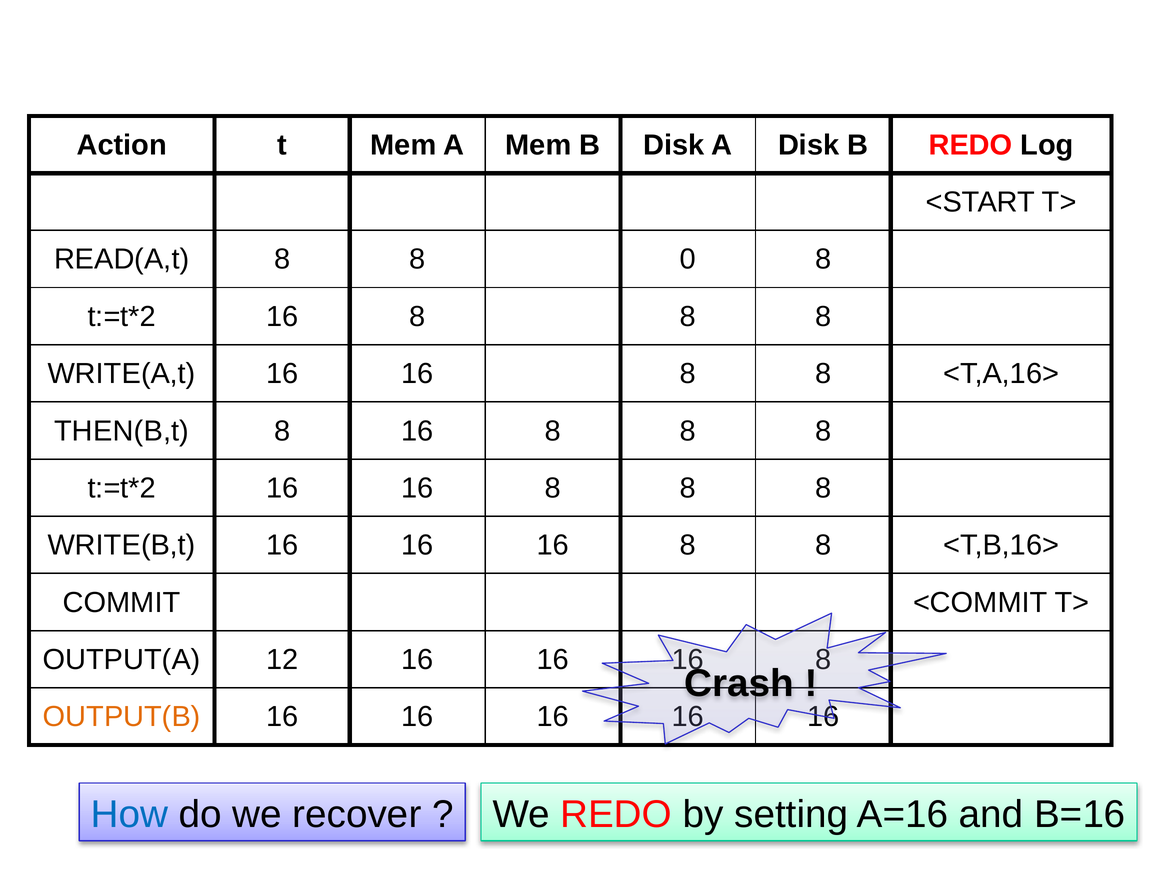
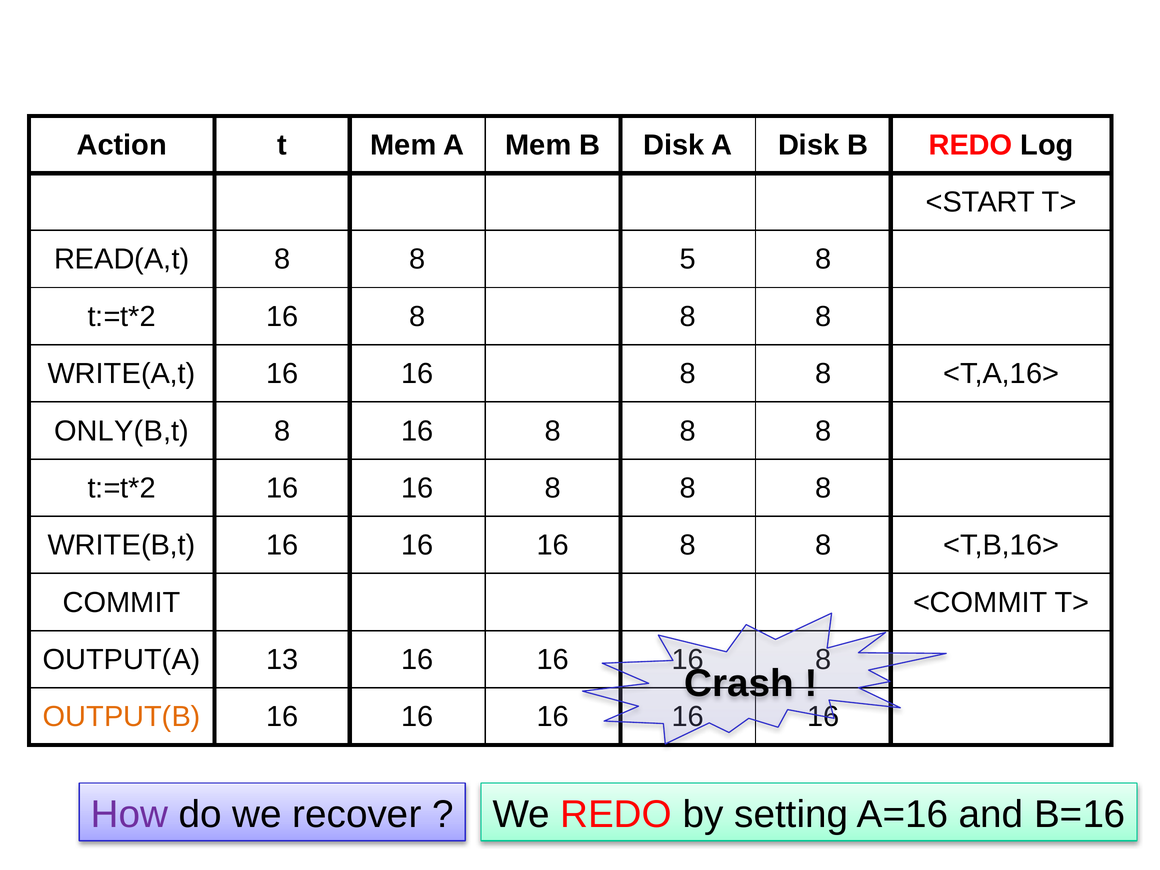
0: 0 -> 5
THEN(B,t: THEN(B,t -> ONLY(B,t
12: 12 -> 13
How colour: blue -> purple
